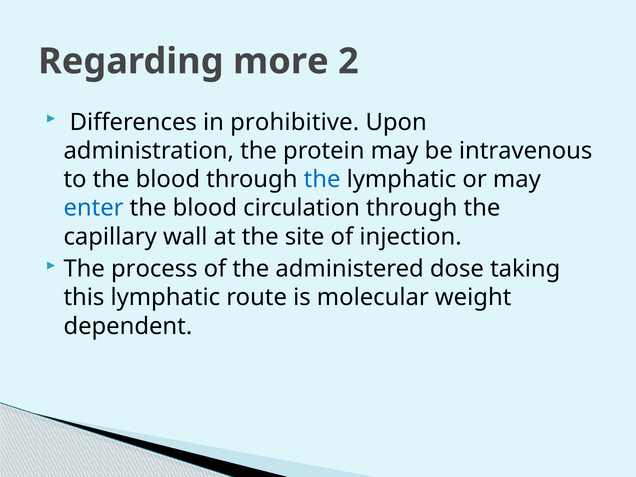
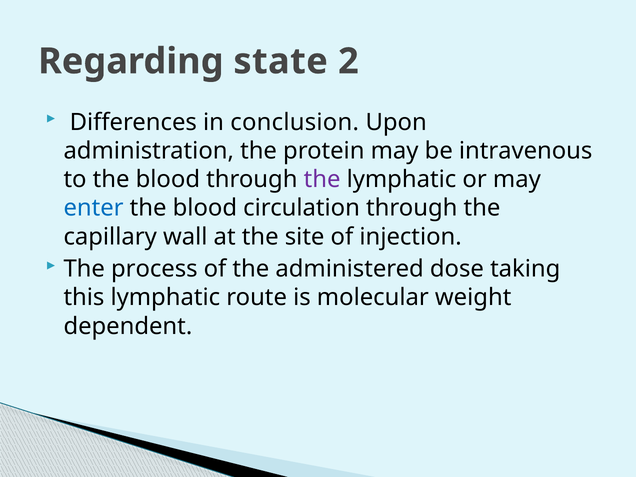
more: more -> state
prohibitive: prohibitive -> conclusion
the at (322, 179) colour: blue -> purple
